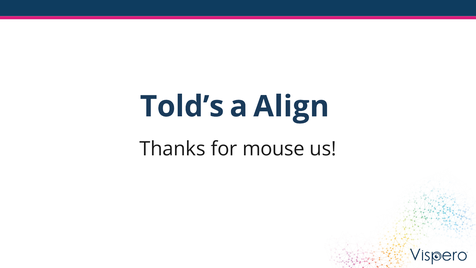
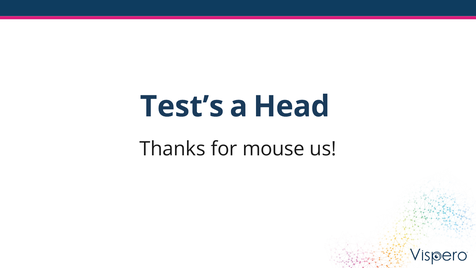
Told’s: Told’s -> Test’s
Align: Align -> Head
